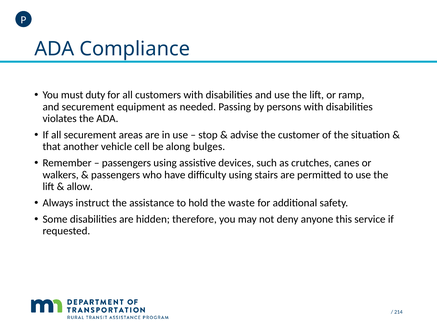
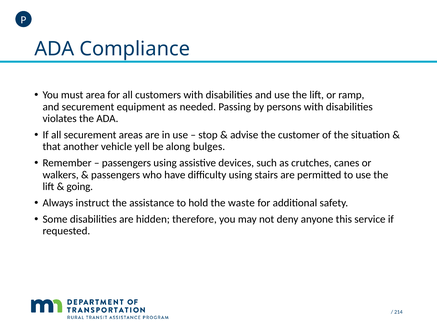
duty: duty -> area
cell: cell -> yell
allow: allow -> going
